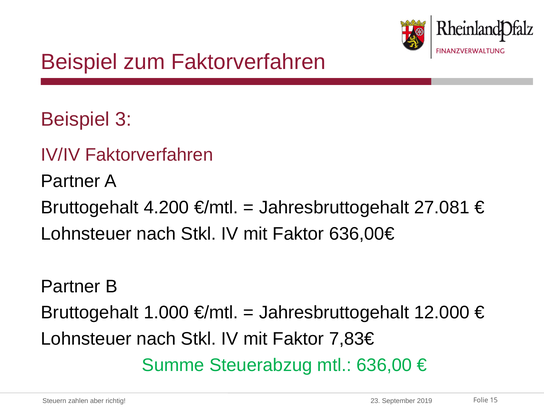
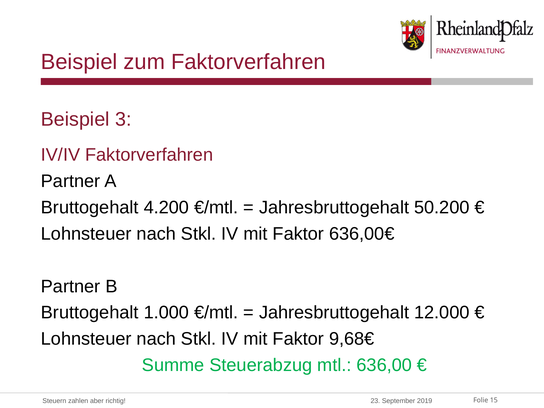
27.081: 27.081 -> 50.200
7,83€: 7,83€ -> 9,68€
